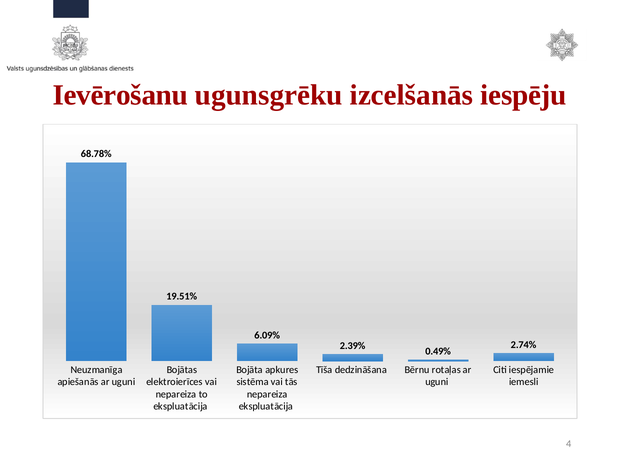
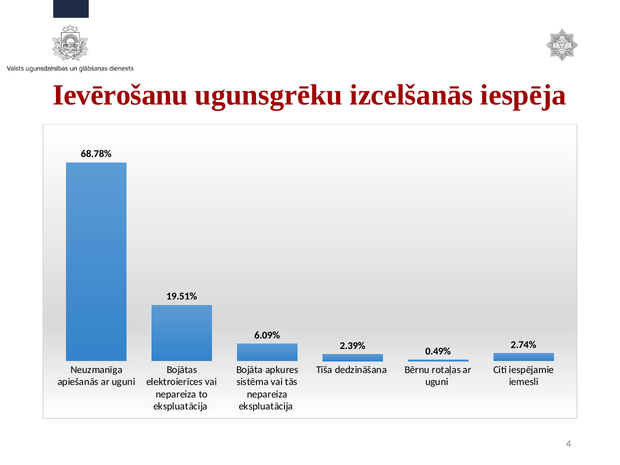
iespēju: iespēju -> iespēja
